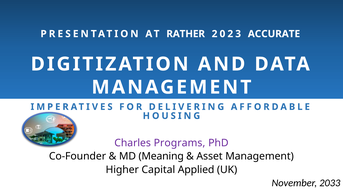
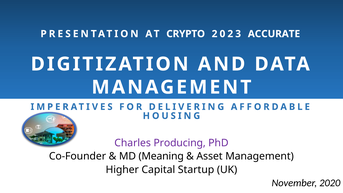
RATHER: RATHER -> CRYPTO
Programs: Programs -> Producing
Applied: Applied -> Startup
2033: 2033 -> 2020
